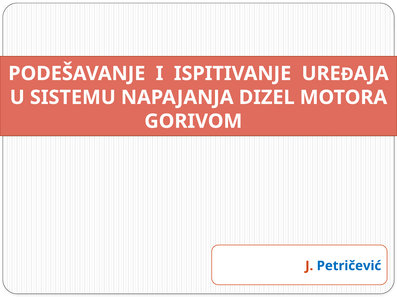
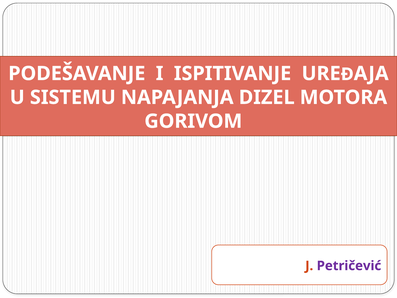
Petričević colour: blue -> purple
